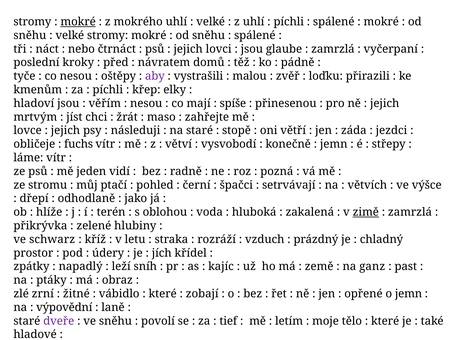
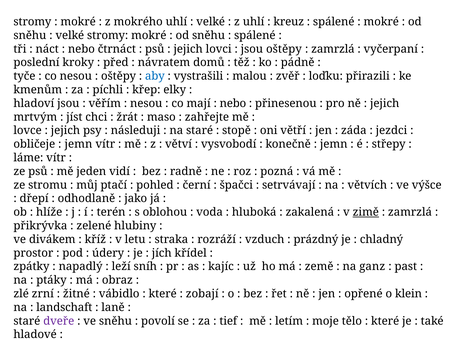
mokré at (78, 22) underline: present -> none
píchli at (289, 22): píchli -> kreuz
jsou glaube: glaube -> oštěpy
aby colour: purple -> blue
spíše at (233, 104): spíše -> nebo
fuchs at (79, 144): fuchs -> jemn
schwarz: schwarz -> divákem
o jemn: jemn -> klein
výpovědní: výpovědní -> landschaft
